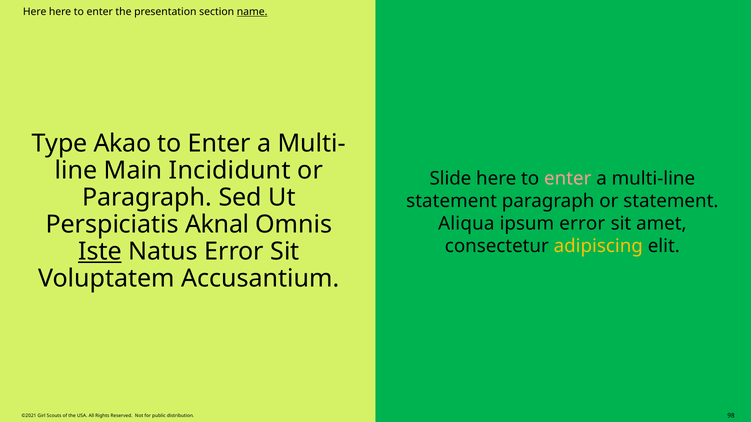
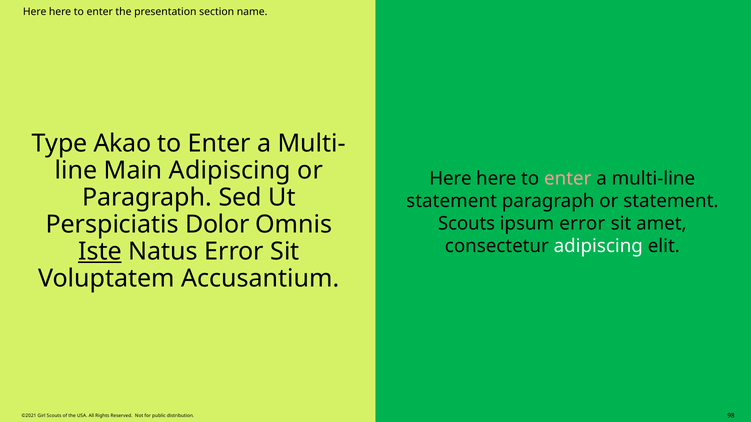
name underline: present -> none
Main Incididunt: Incididunt -> Adipiscing
Slide at (450, 179): Slide -> Here
Aknal: Aknal -> Dolor
Aliqua at (466, 224): Aliqua -> Scouts
adipiscing at (598, 246) colour: yellow -> white
